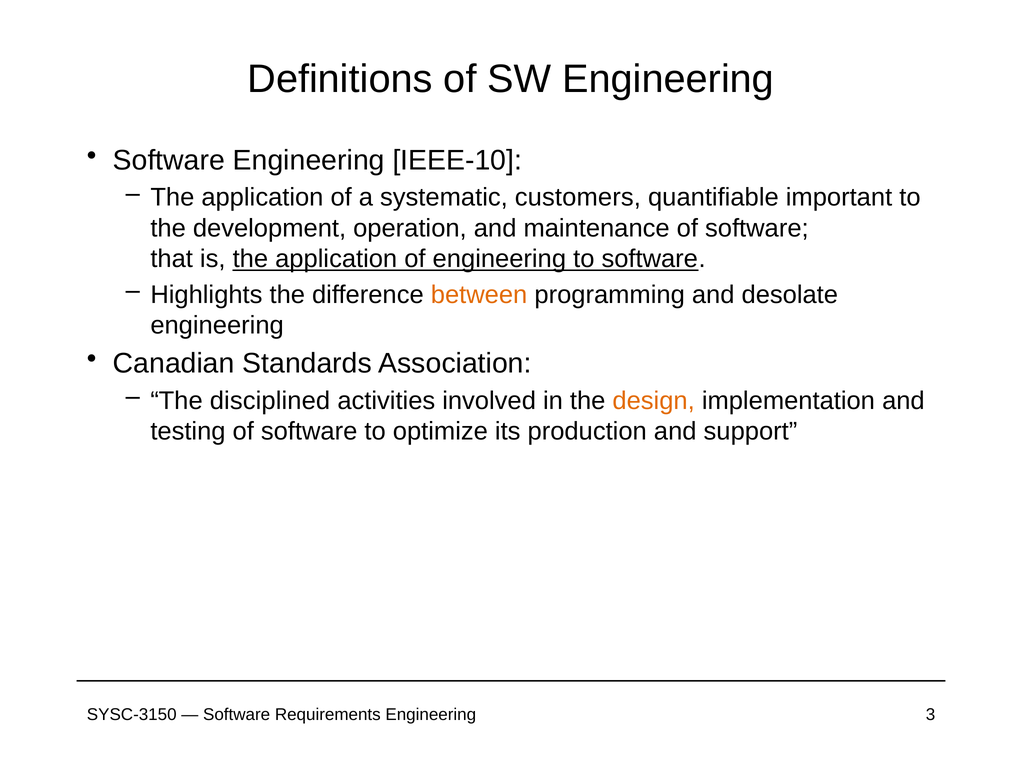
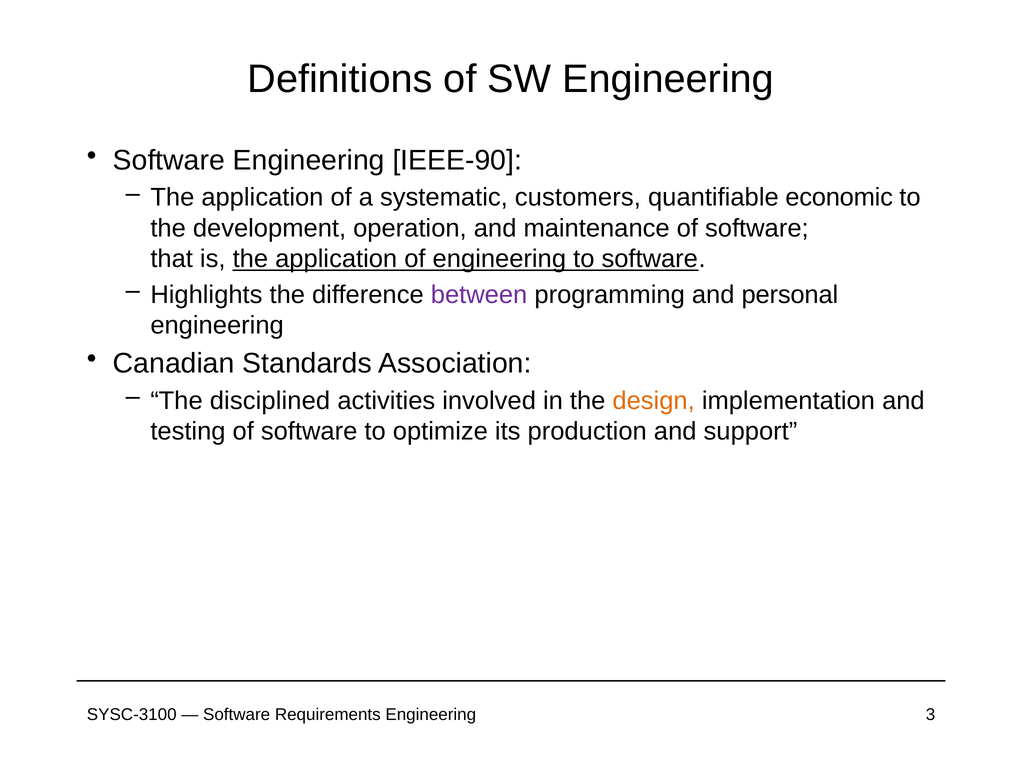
IEEE-10: IEEE-10 -> IEEE-90
important: important -> economic
between colour: orange -> purple
desolate: desolate -> personal
SYSC-3150: SYSC-3150 -> SYSC-3100
